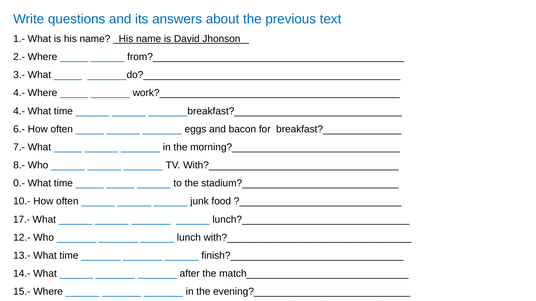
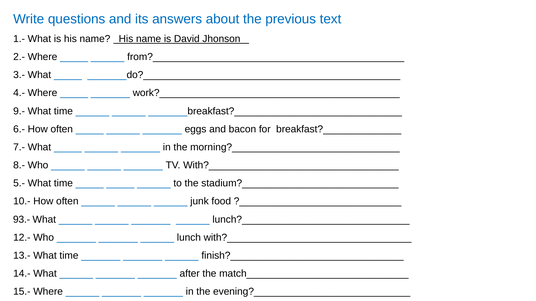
4.- at (19, 111): 4.- -> 9.-
0.-: 0.- -> 5.-
17.-: 17.- -> 93.-
